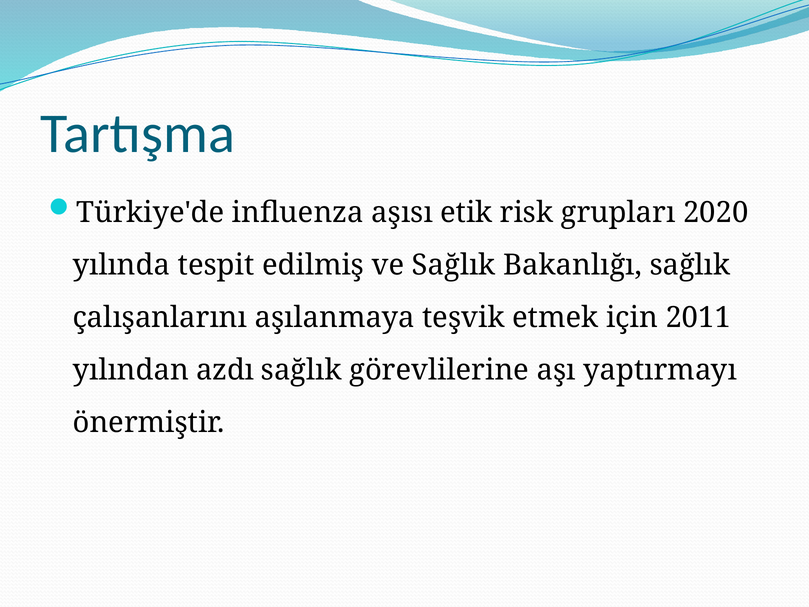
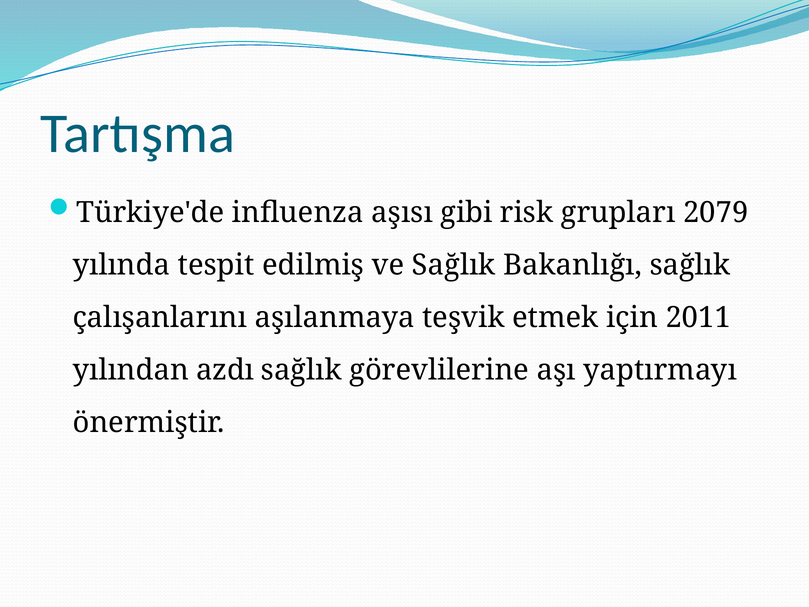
etik: etik -> gibi
2020: 2020 -> 2079
